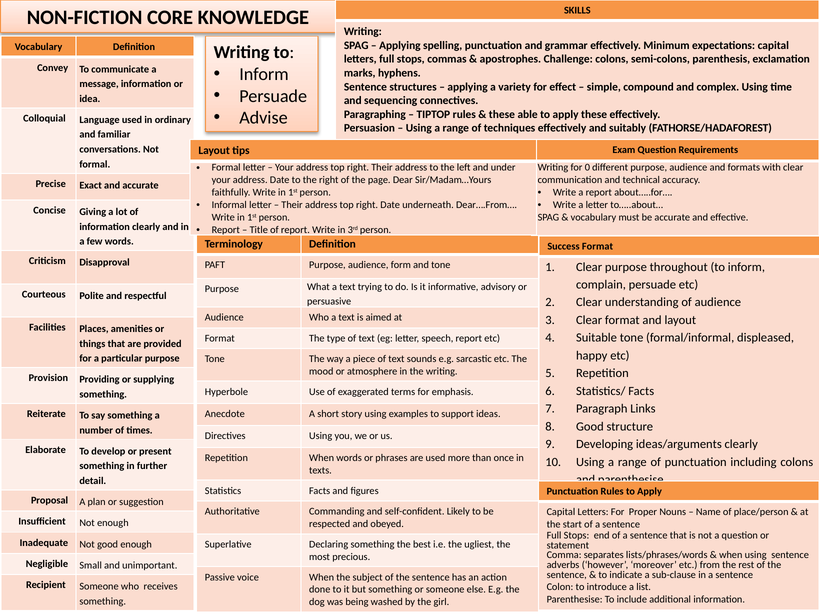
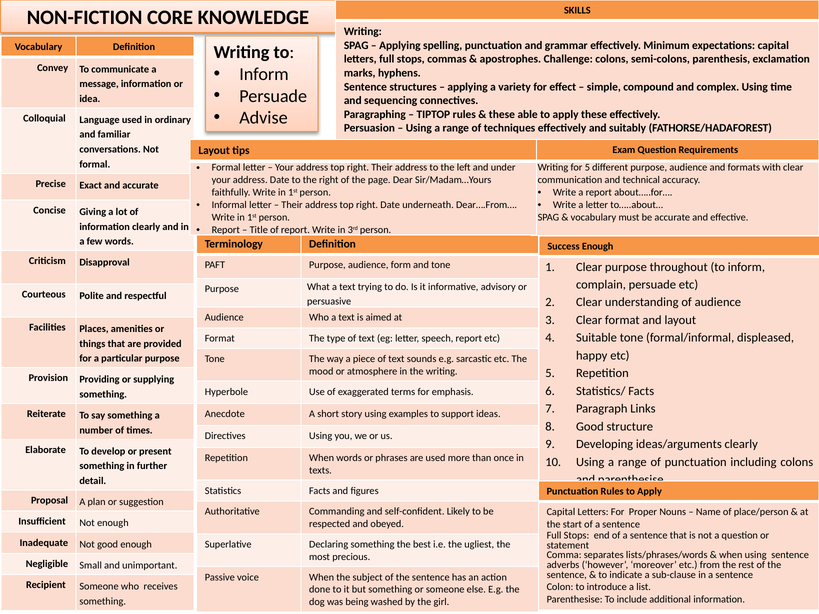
for 0: 0 -> 5
Success Format: Format -> Enough
